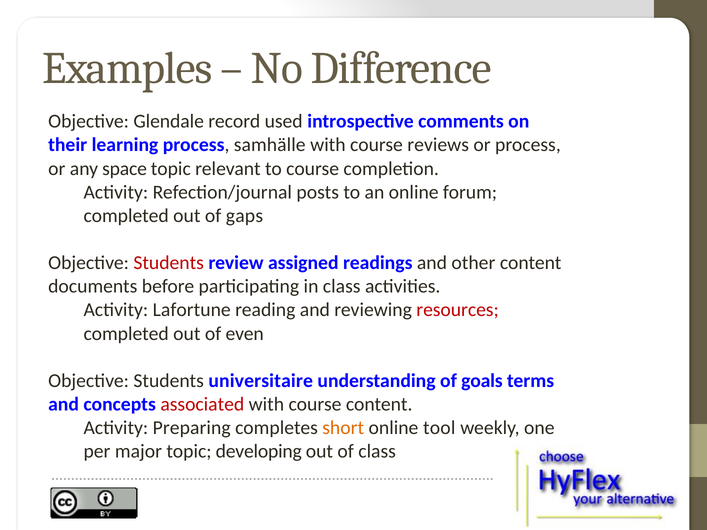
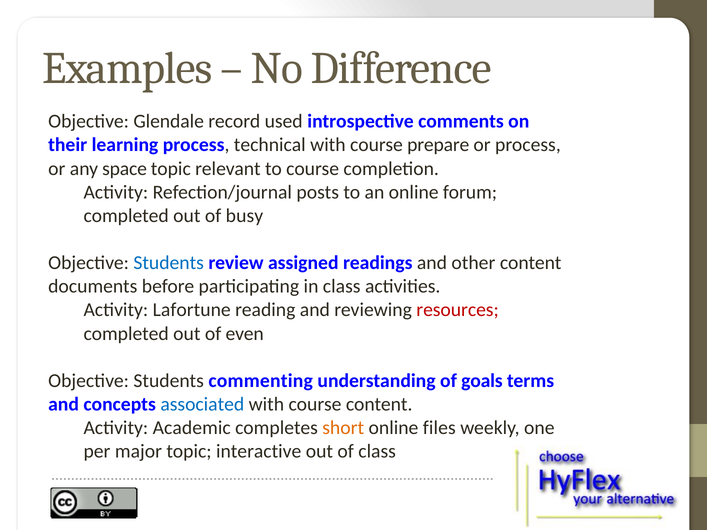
samhälle: samhälle -> technical
reviews: reviews -> prepare
gaps: gaps -> busy
Students at (169, 263) colour: red -> blue
universitaire: universitaire -> commenting
associated colour: red -> blue
Preparing: Preparing -> Academic
tool: tool -> files
developing: developing -> interactive
